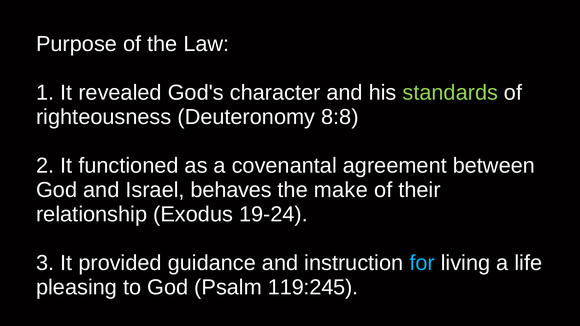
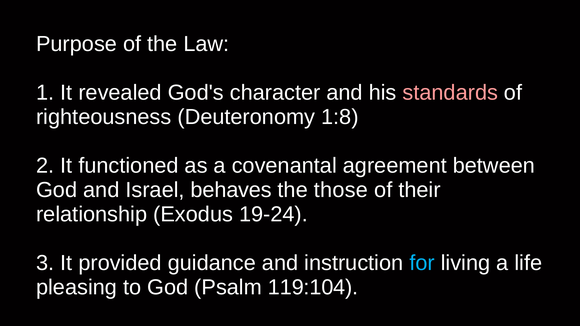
standards colour: light green -> pink
8:8: 8:8 -> 1:8
make: make -> those
119:245: 119:245 -> 119:104
